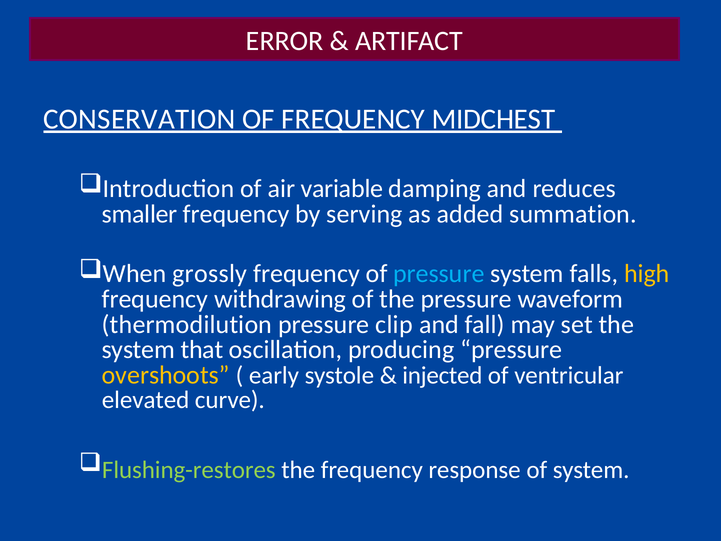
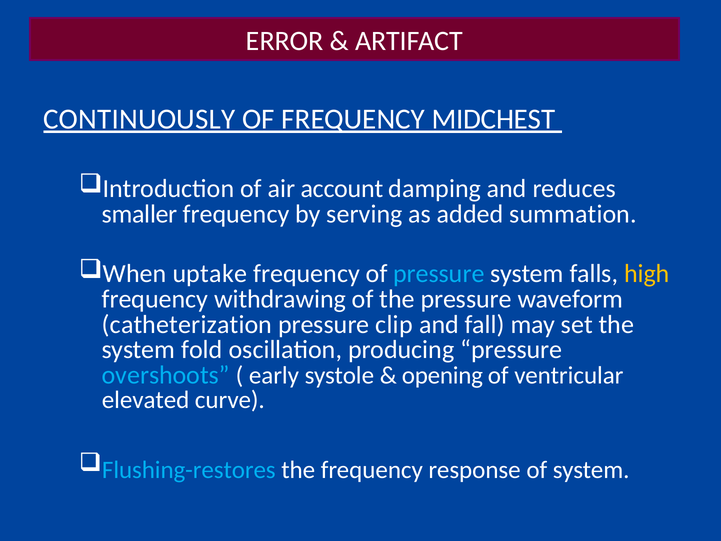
CONSERVATION: CONSERVATION -> CONTINUOUSLY
variable: variable -> account
grossly: grossly -> uptake
thermodilution: thermodilution -> catheterization
that: that -> fold
overshoots colour: yellow -> light blue
injected: injected -> opening
Flushing-restores colour: light green -> light blue
